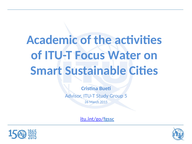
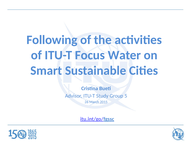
Academic: Academic -> Following
